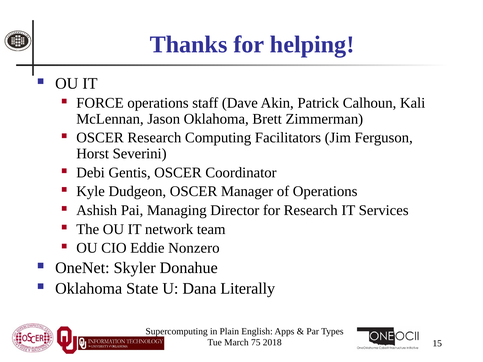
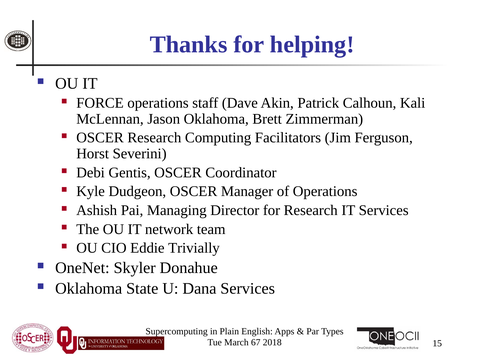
Nonzero: Nonzero -> Trivially
Dana Literally: Literally -> Services
75: 75 -> 67
